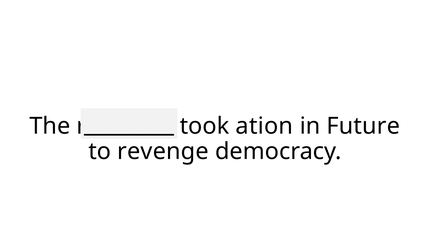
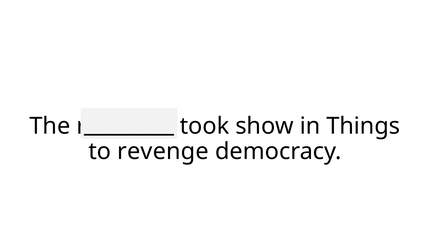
ation: ation -> show
Future: Future -> Things
